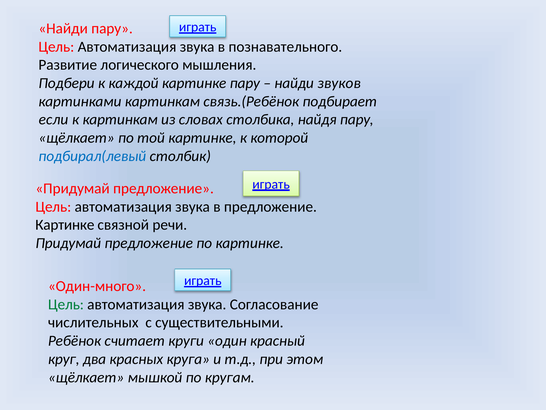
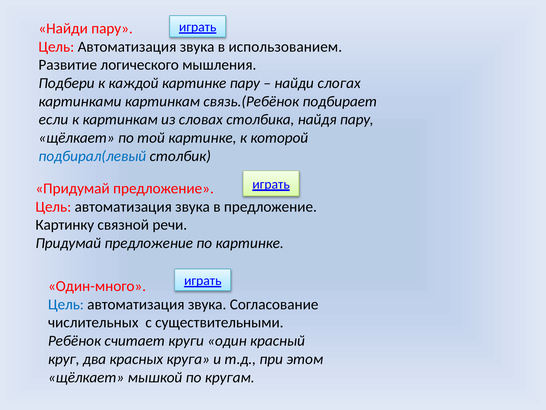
познавательного: познавательного -> использованием
звуков: звуков -> слогах
Картинке at (65, 225): Картинке -> Картинку
Цель at (66, 304) colour: green -> blue
